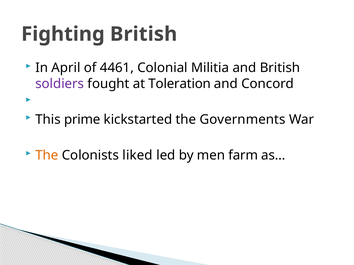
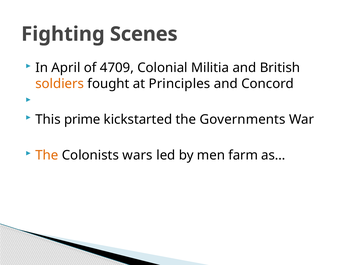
Fighting British: British -> Scenes
4461: 4461 -> 4709
soldiers colour: purple -> orange
Toleration: Toleration -> Principles
liked: liked -> wars
